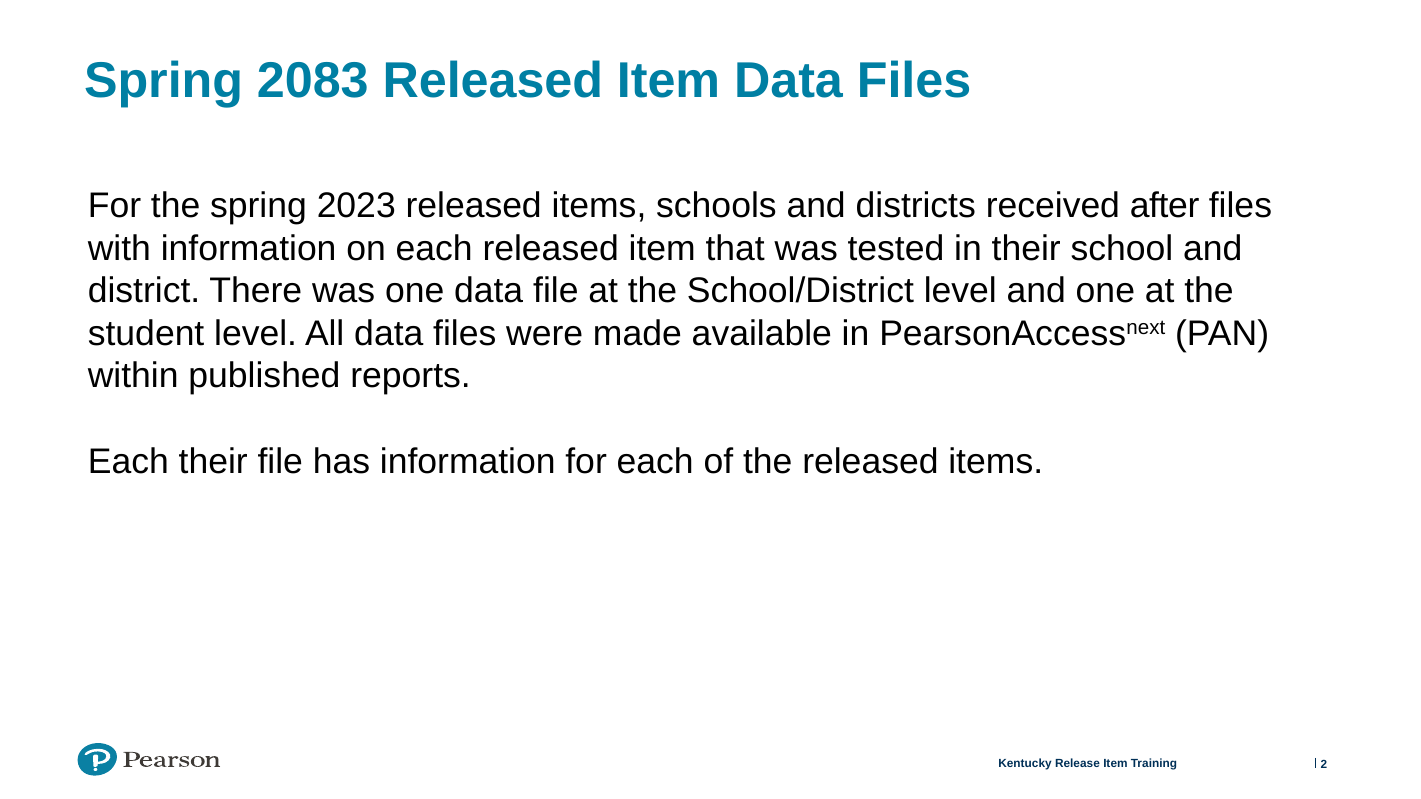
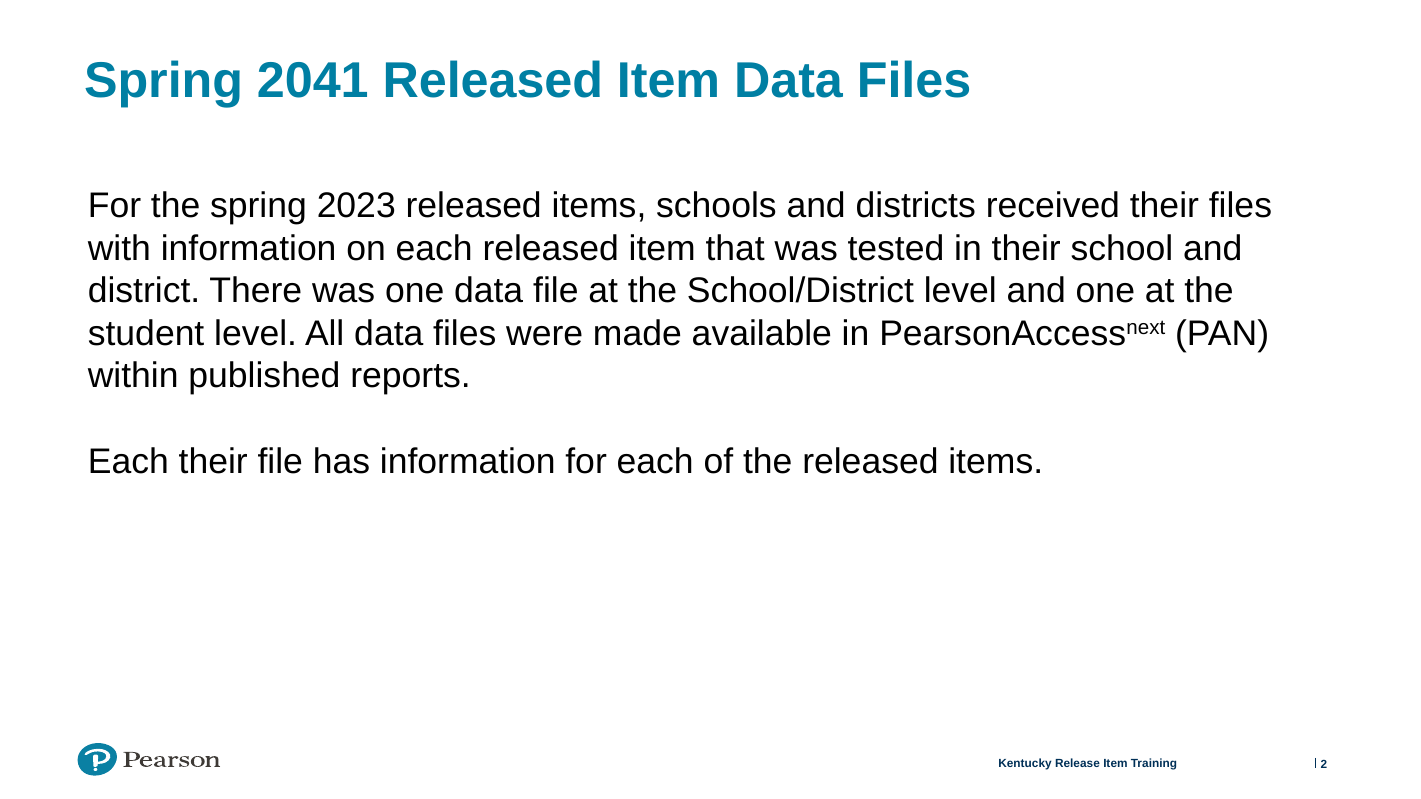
2083: 2083 -> 2041
received after: after -> their
